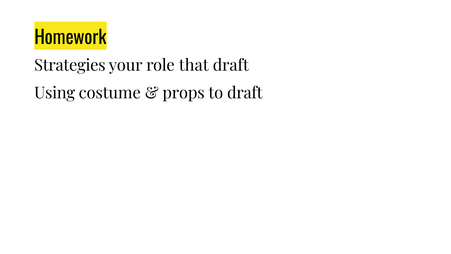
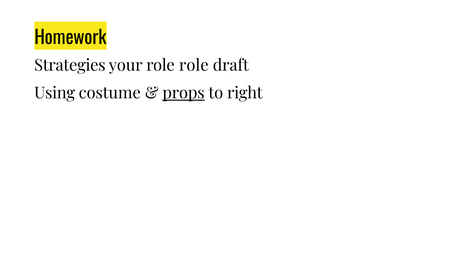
role that: that -> role
props underline: none -> present
to draft: draft -> right
